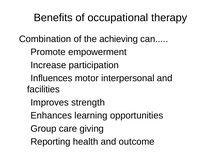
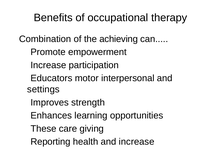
Influences: Influences -> Educators
facilities: facilities -> settings
Group: Group -> These
and outcome: outcome -> increase
